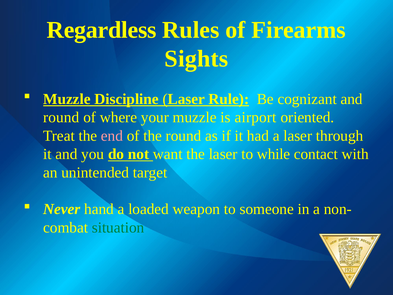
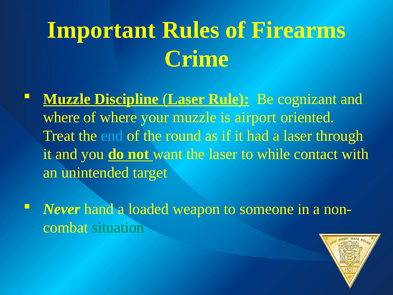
Regardless: Regardless -> Important
Sights: Sights -> Crime
round at (61, 117): round -> where
end colour: pink -> light blue
